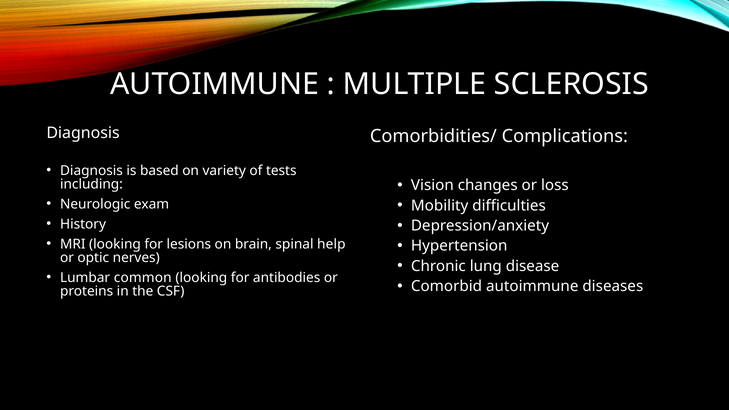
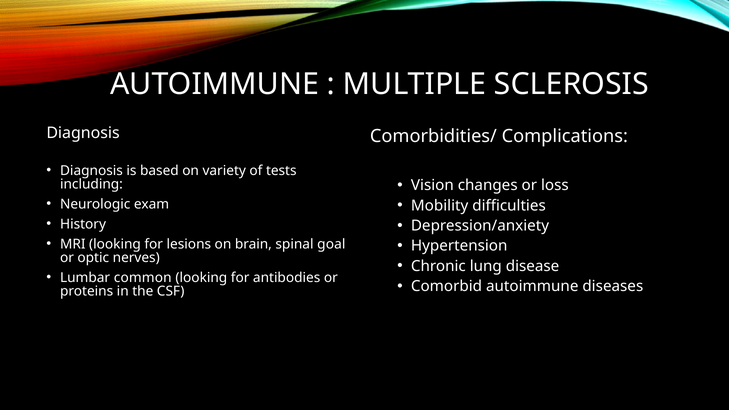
help: help -> goal
